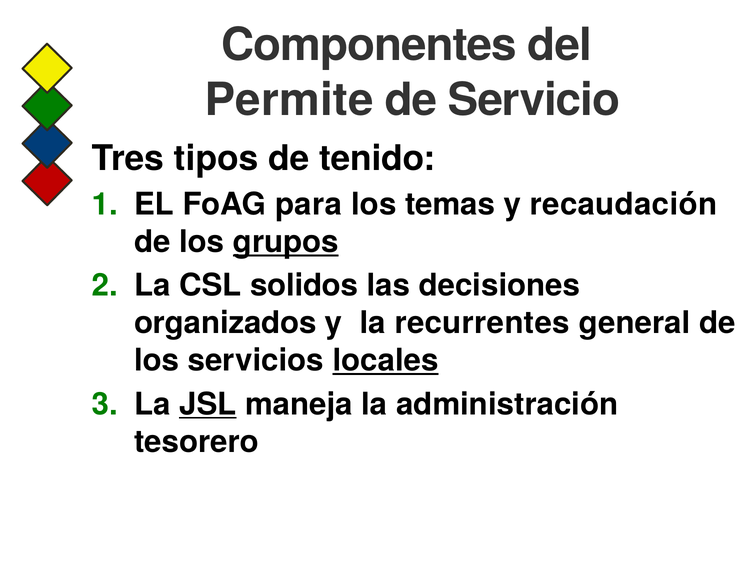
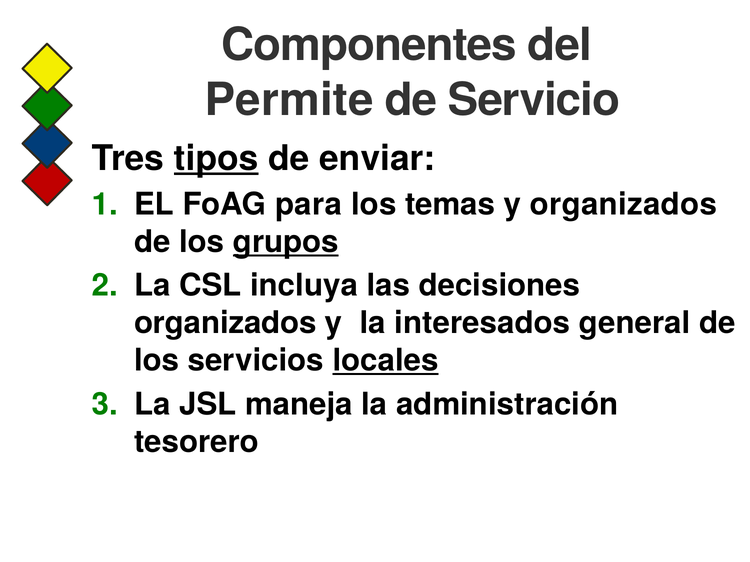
tipos underline: none -> present
tenido: tenido -> enviar
y recaudación: recaudación -> organizados
solidos: solidos -> incluya
recurrentes: recurrentes -> interesados
JSL underline: present -> none
